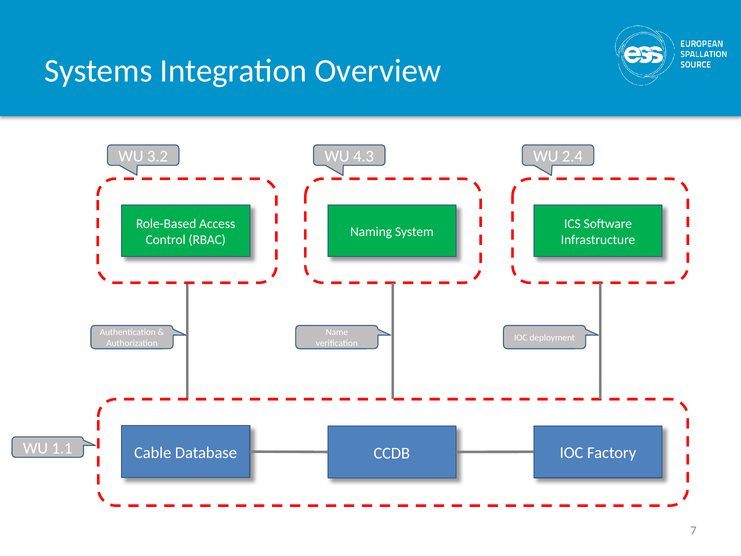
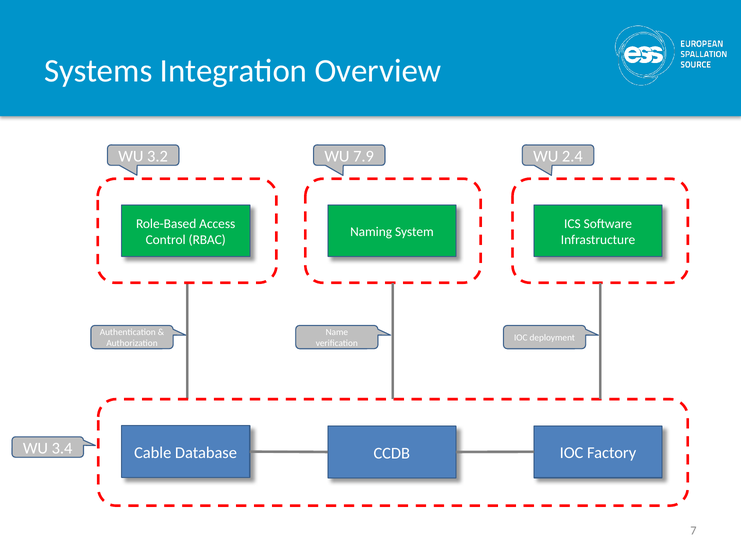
4.3: 4.3 -> 7.9
1.1: 1.1 -> 3.4
